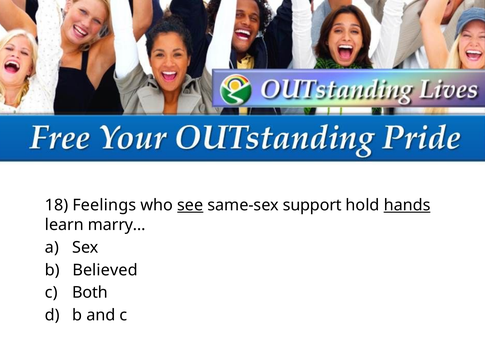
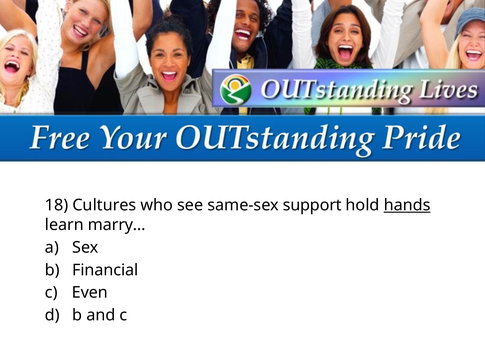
Feelings: Feelings -> Cultures
see underline: present -> none
Believed: Believed -> Financial
Both: Both -> Even
